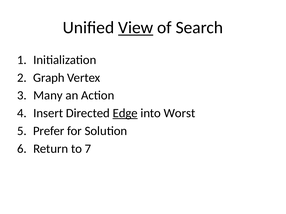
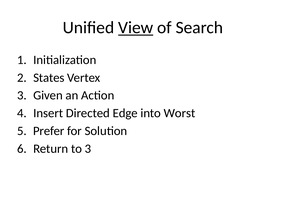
Graph: Graph -> States
Many: Many -> Given
Edge underline: present -> none
to 7: 7 -> 3
